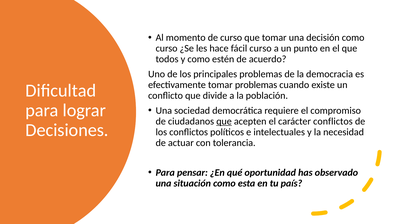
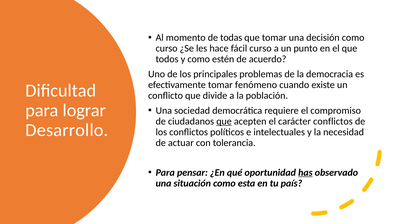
de curso: curso -> todas
tomar problemas: problemas -> fenómeno
Decisiones: Decisiones -> Desarrollo
has underline: none -> present
